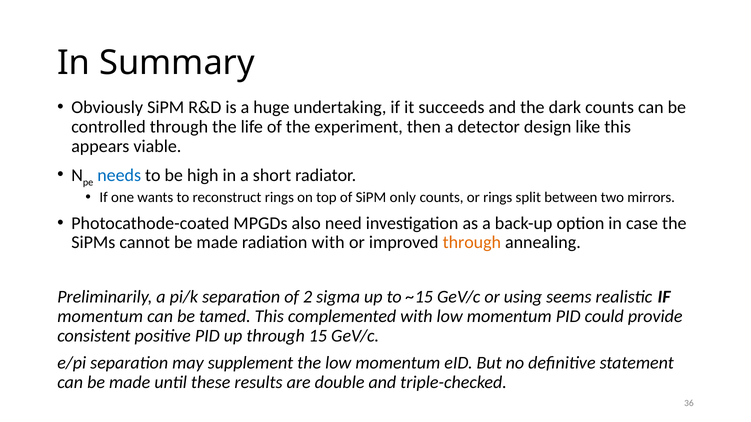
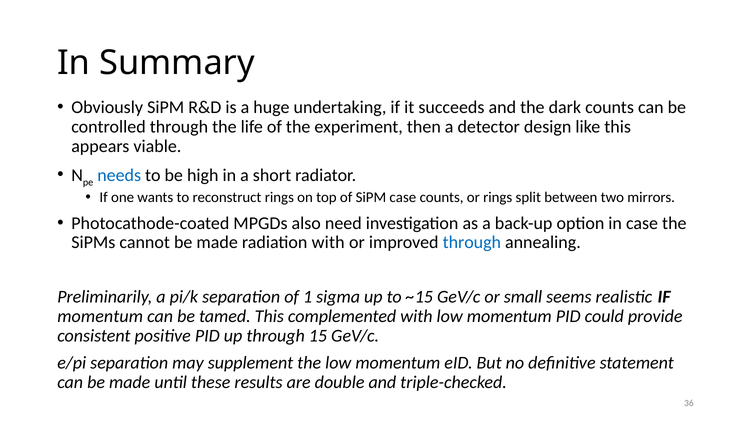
SiPM only: only -> case
through at (472, 243) colour: orange -> blue
2: 2 -> 1
using: using -> small
